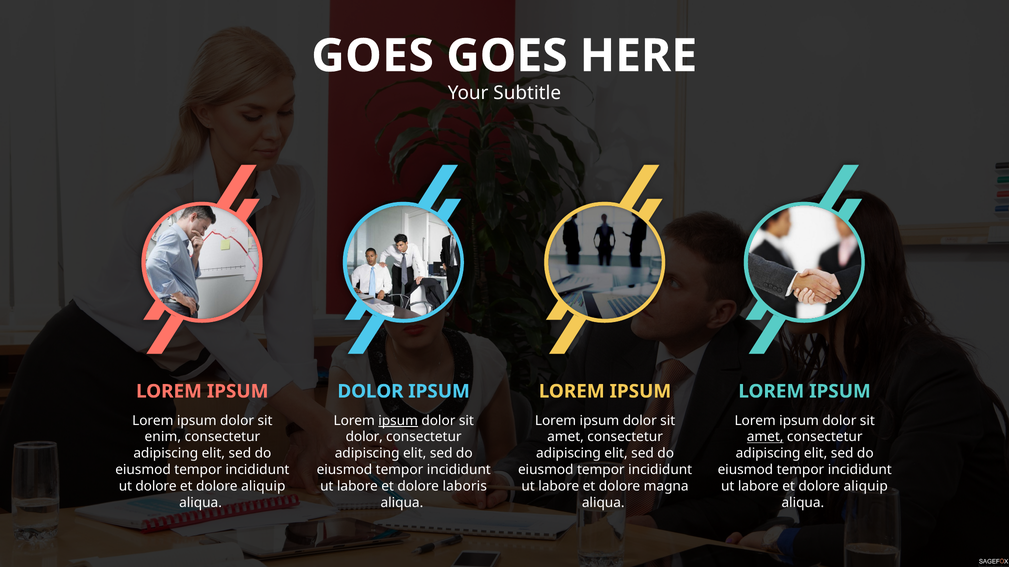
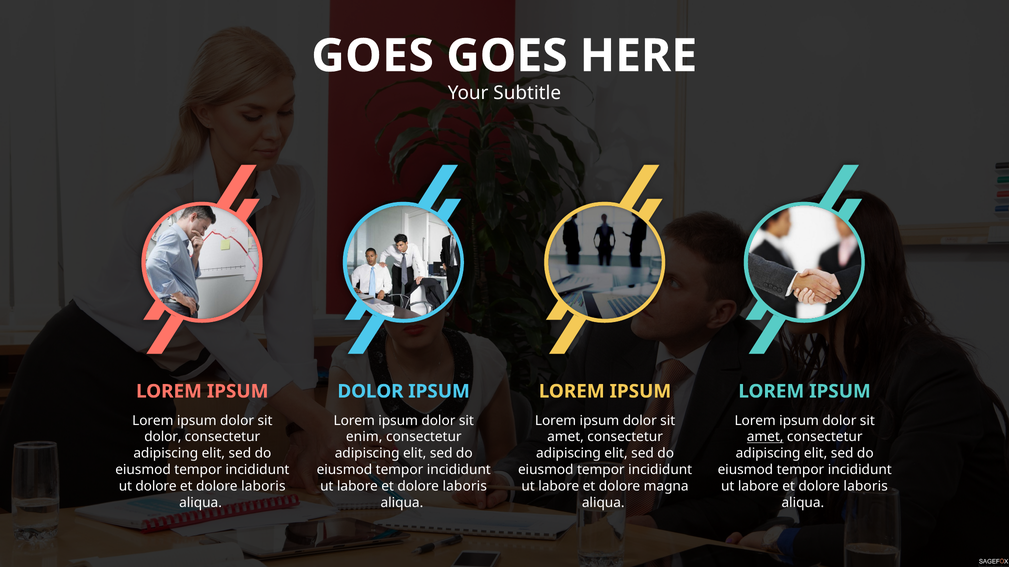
ipsum at (398, 421) underline: present -> none
enim at (163, 437): enim -> dolor
dolor at (364, 437): dolor -> enim
aliquip at (263, 487): aliquip -> laboris
aliquip at (866, 487): aliquip -> laboris
